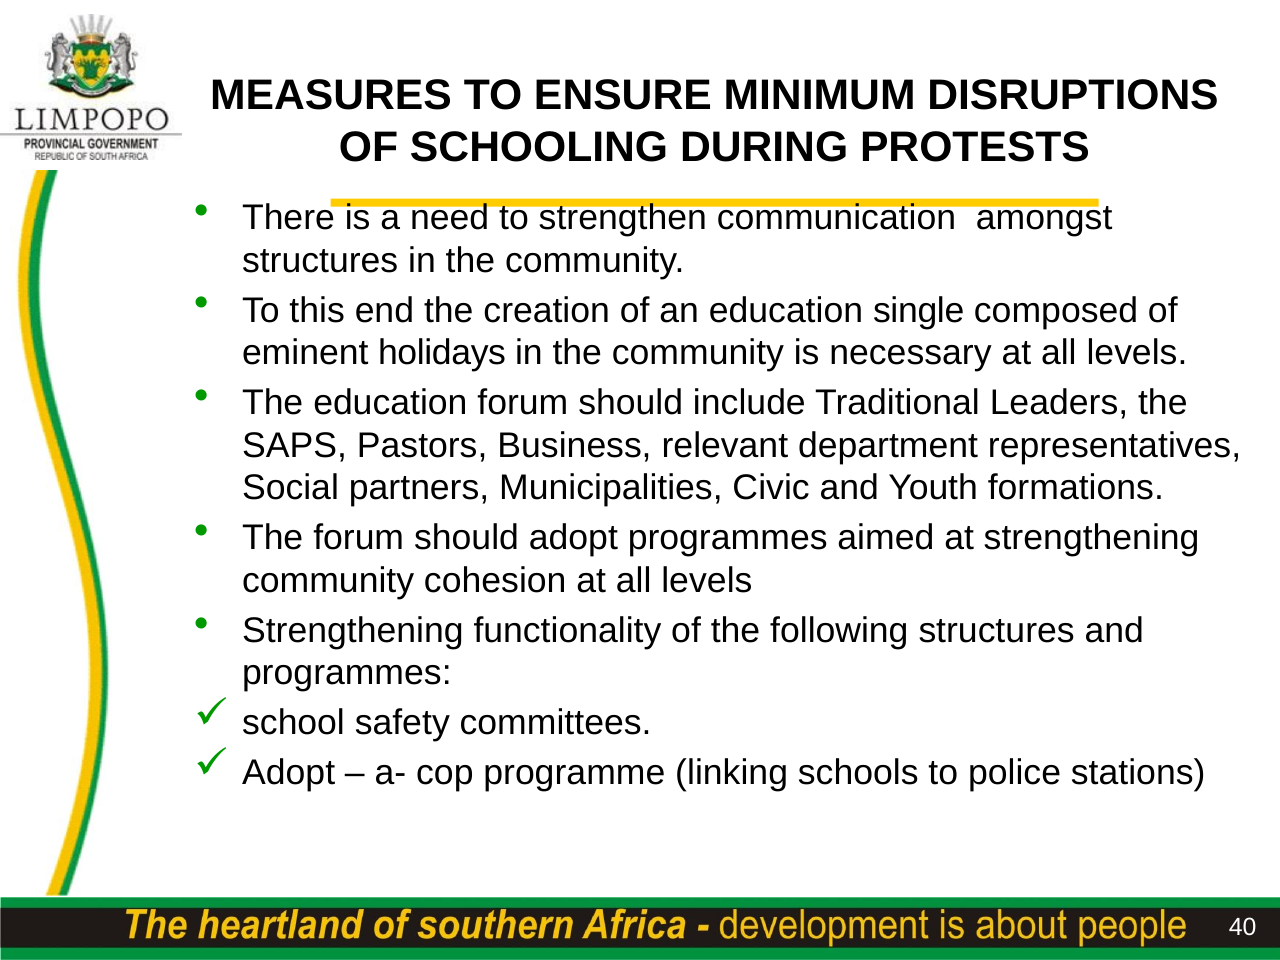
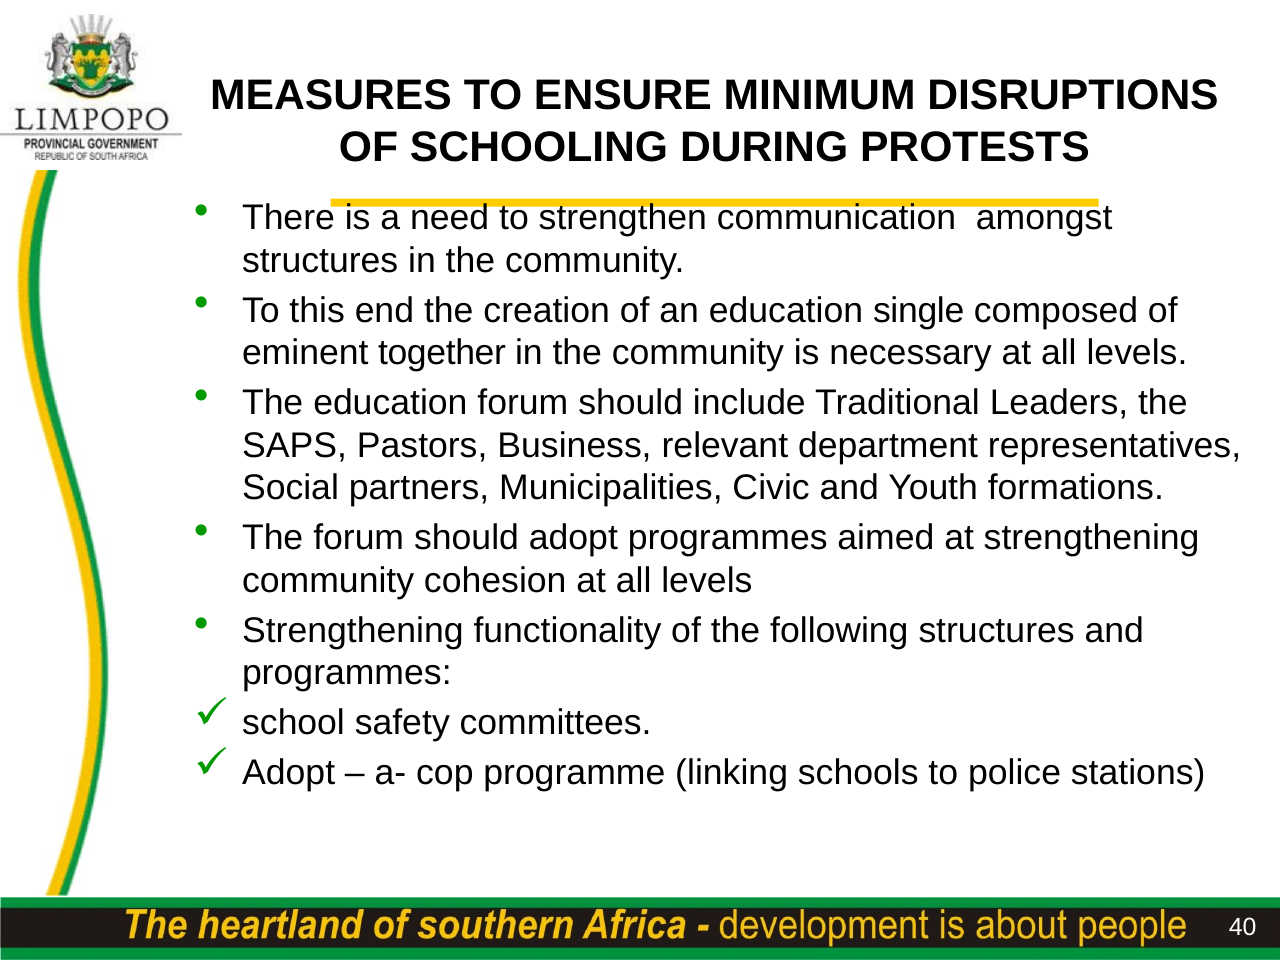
holidays: holidays -> together
